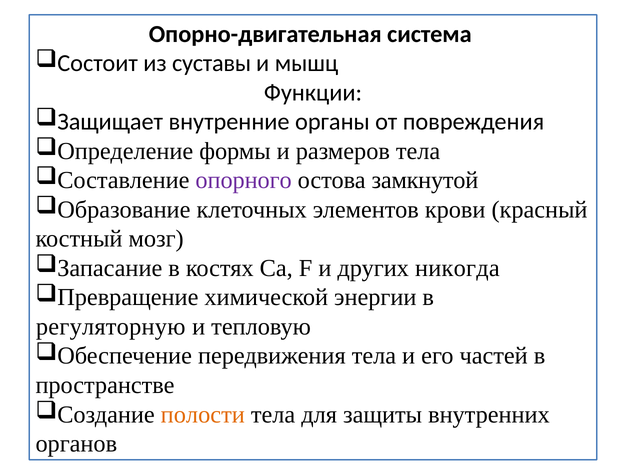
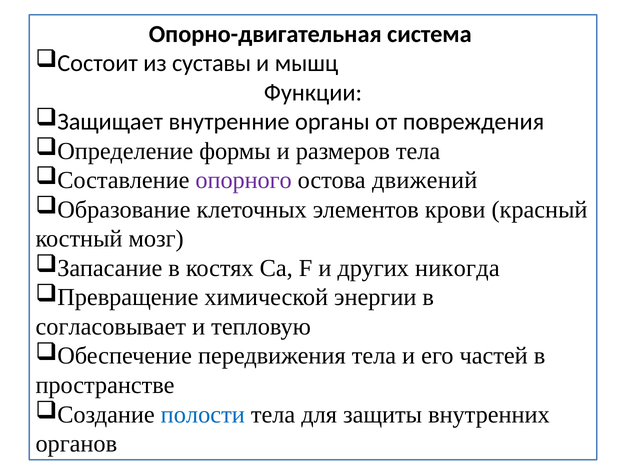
замкнутой: замкнутой -> движений
регуляторную: регуляторную -> согласовывает
полости colour: orange -> blue
